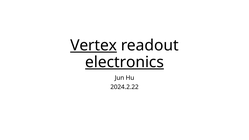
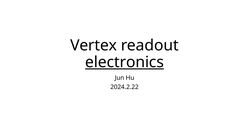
Vertex underline: present -> none
